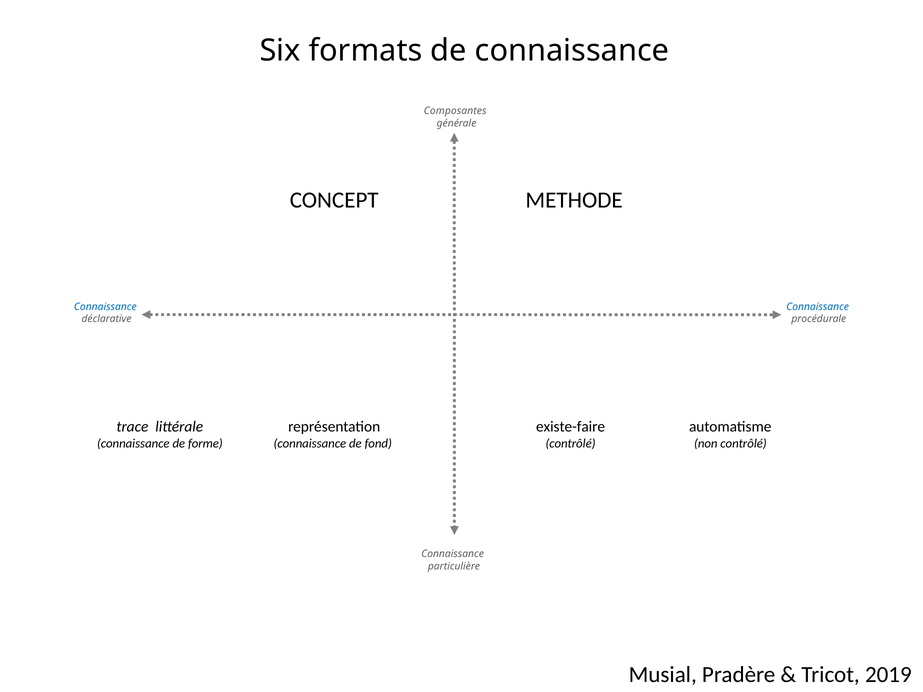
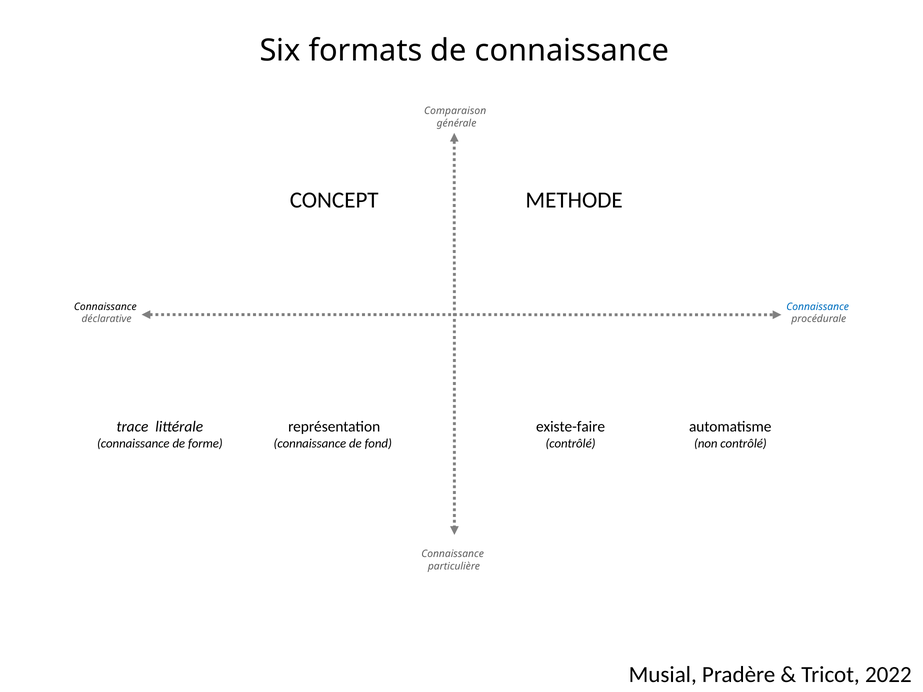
Composantes: Composantes -> Comparaison
Connaissance at (105, 307) colour: blue -> black
2019: 2019 -> 2022
